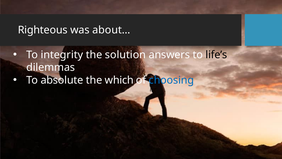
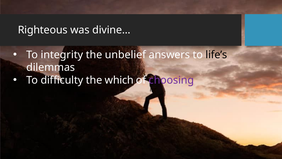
about…: about… -> divine…
solution: solution -> unbelief
absolute: absolute -> difficulty
choosing colour: blue -> purple
